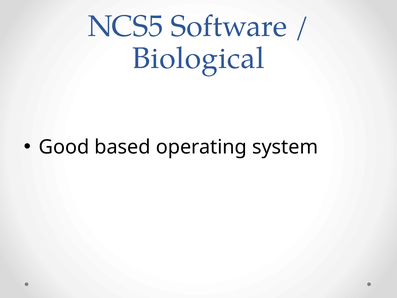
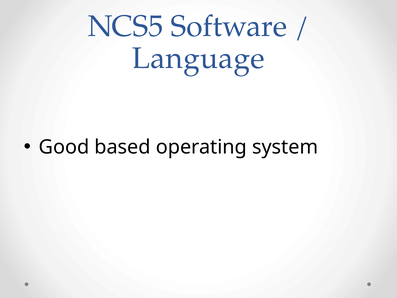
Biological: Biological -> Language
